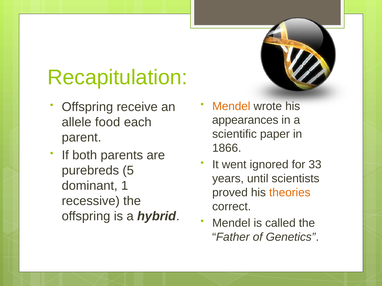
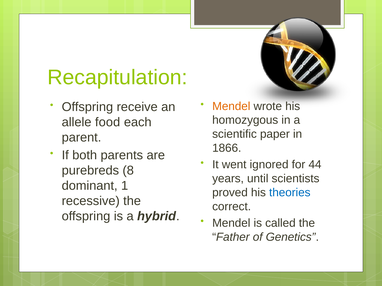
appearances: appearances -> homozygous
33: 33 -> 44
5: 5 -> 8
theories colour: orange -> blue
